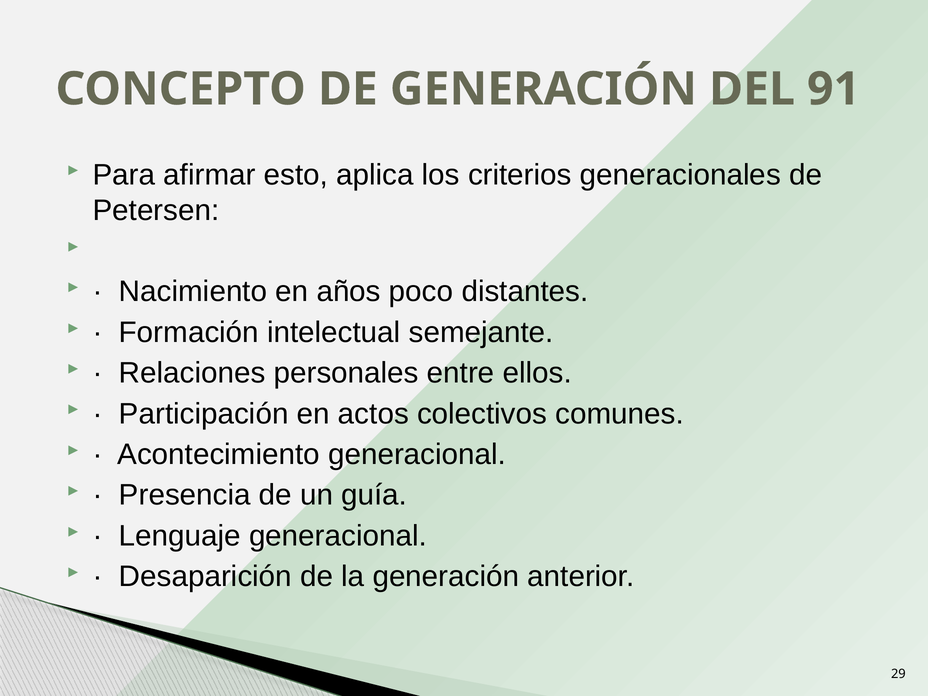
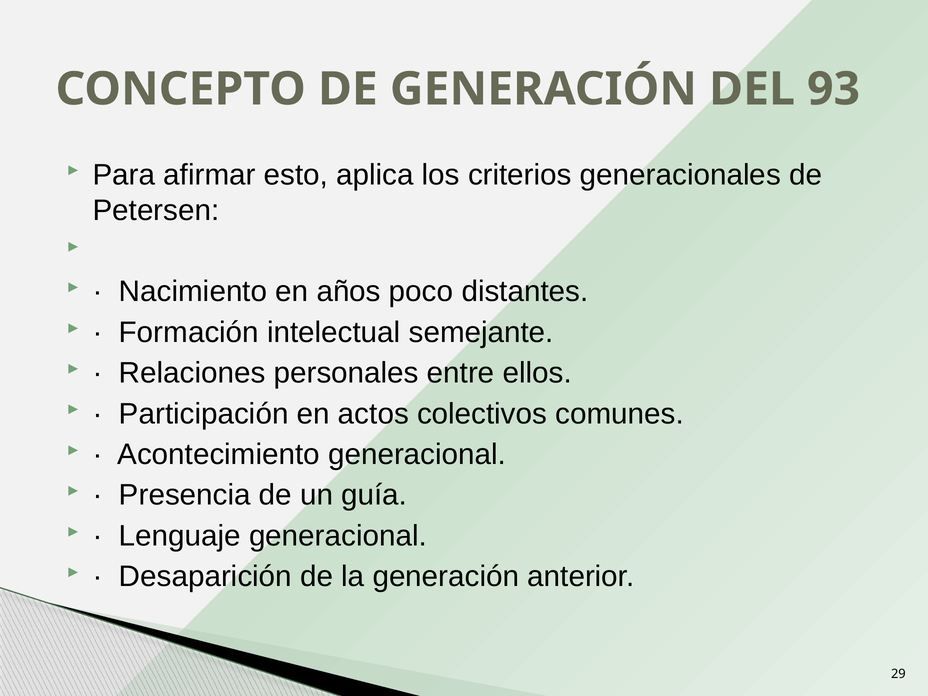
91: 91 -> 93
